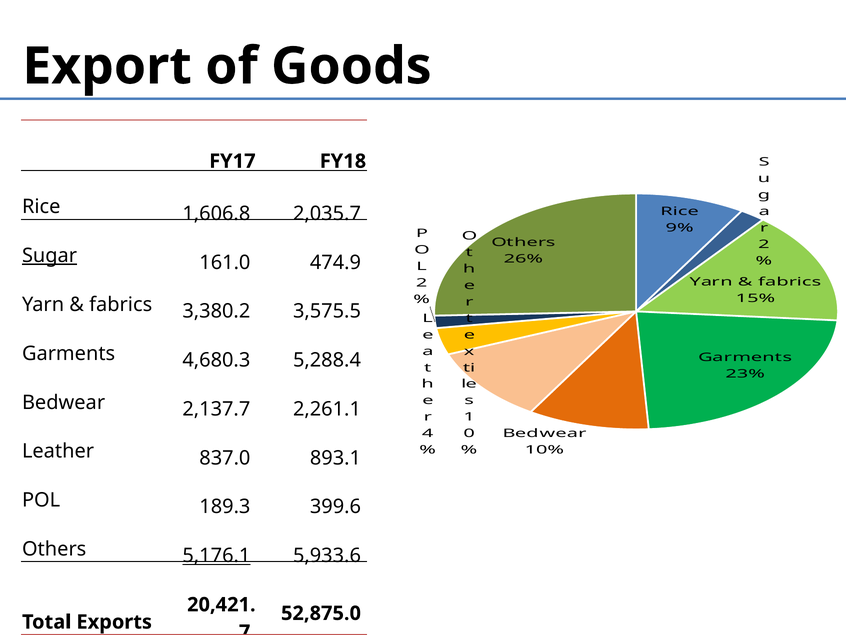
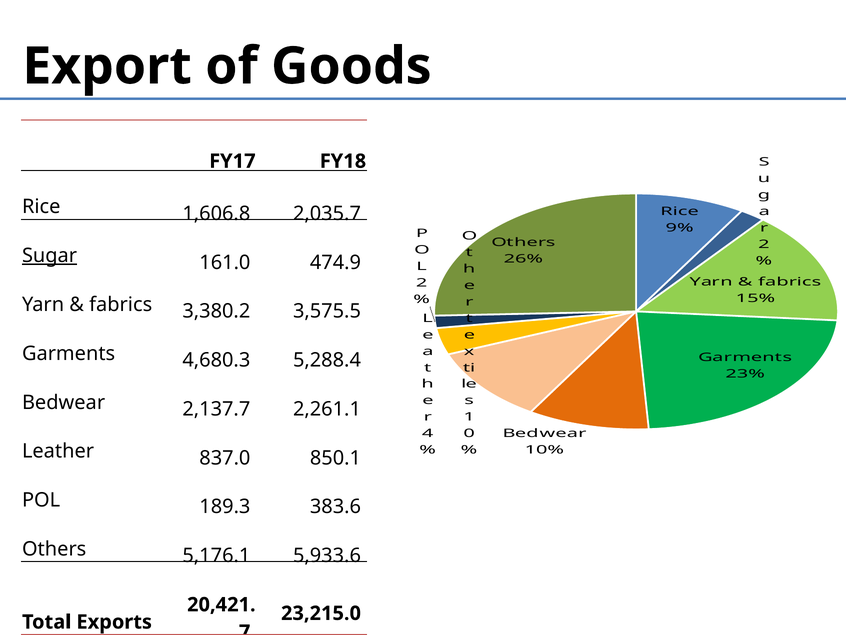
893.1: 893.1 -> 850.1
399.6: 399.6 -> 383.6
5,176.1 underline: present -> none
52,875.0: 52,875.0 -> 23,215.0
